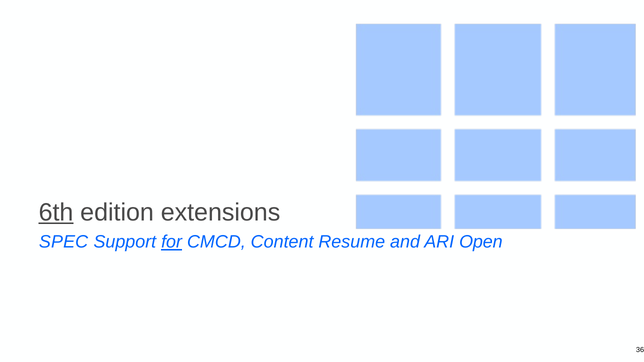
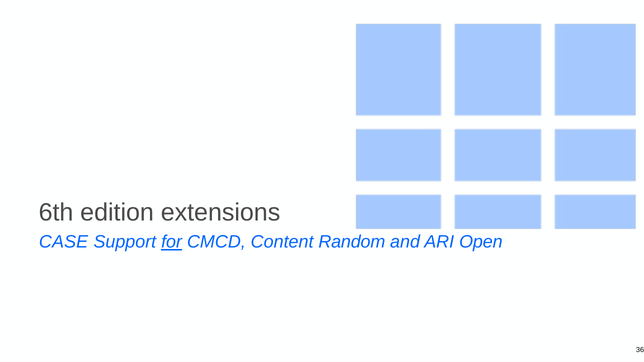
6th underline: present -> none
SPEC: SPEC -> CASE
Resume: Resume -> Random
